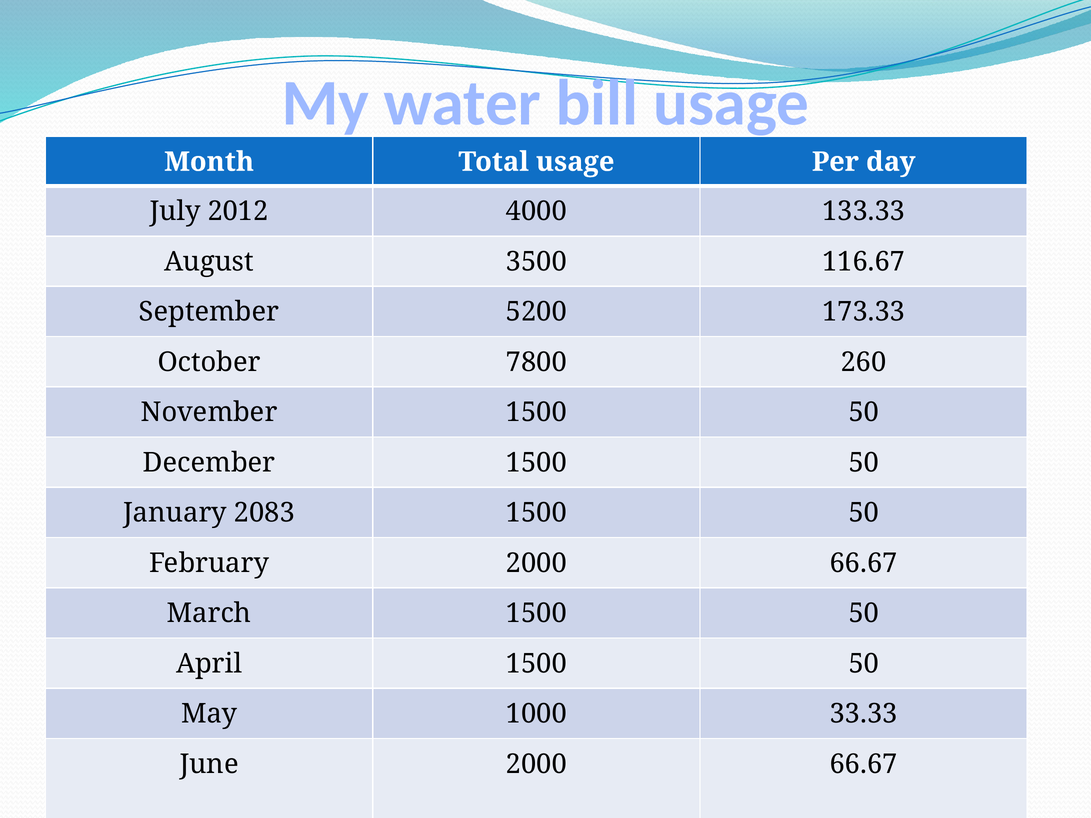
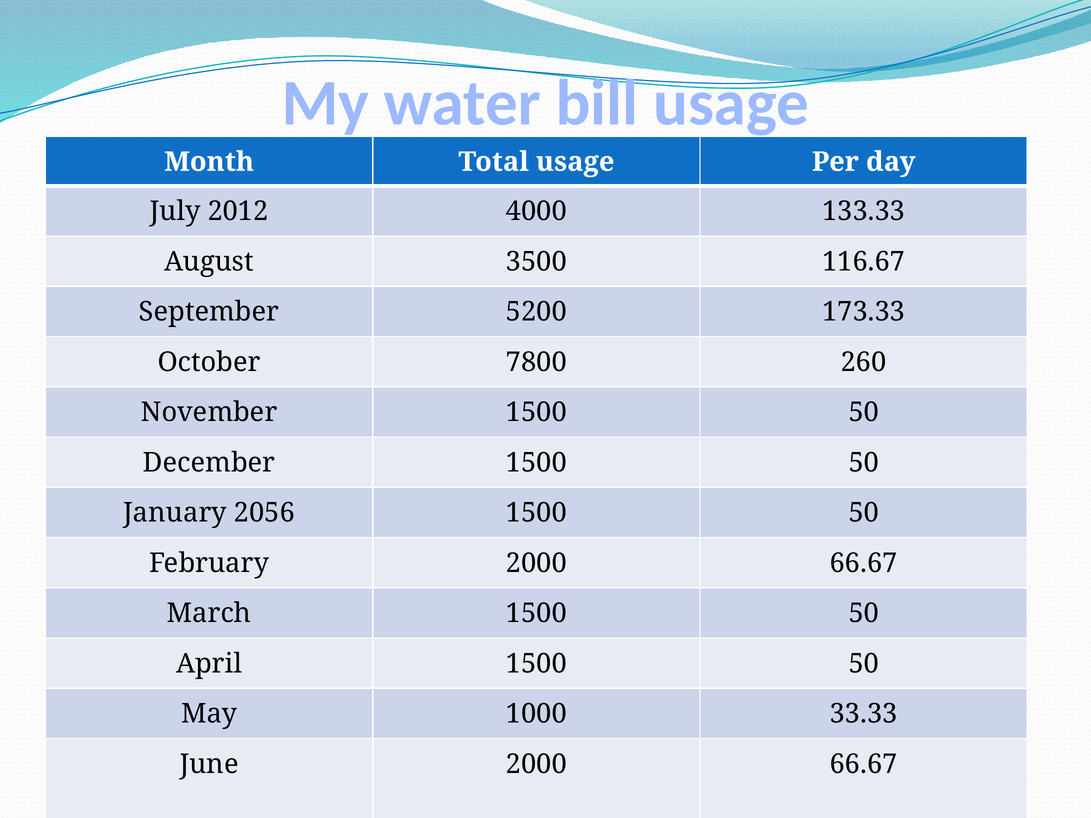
2083: 2083 -> 2056
